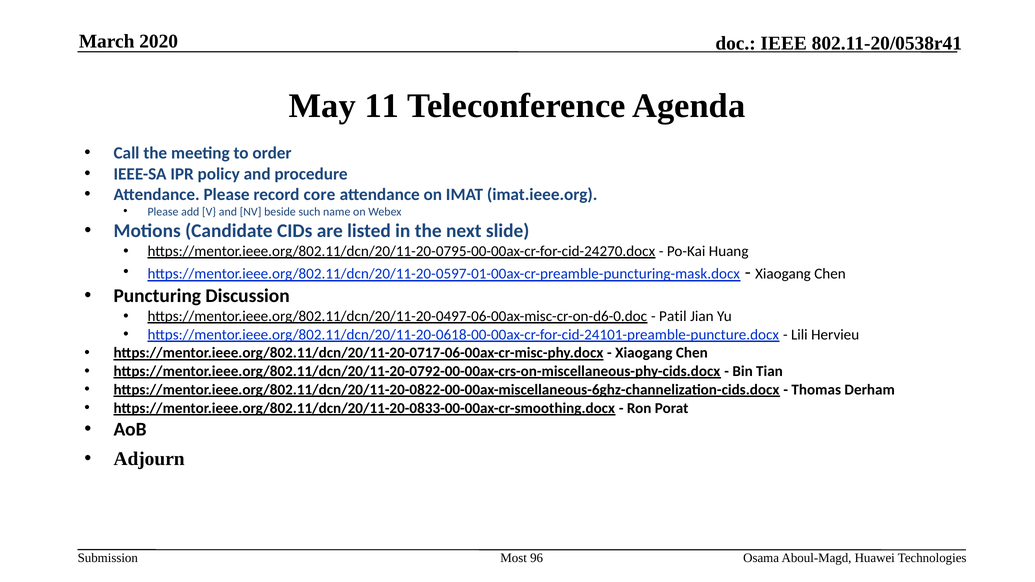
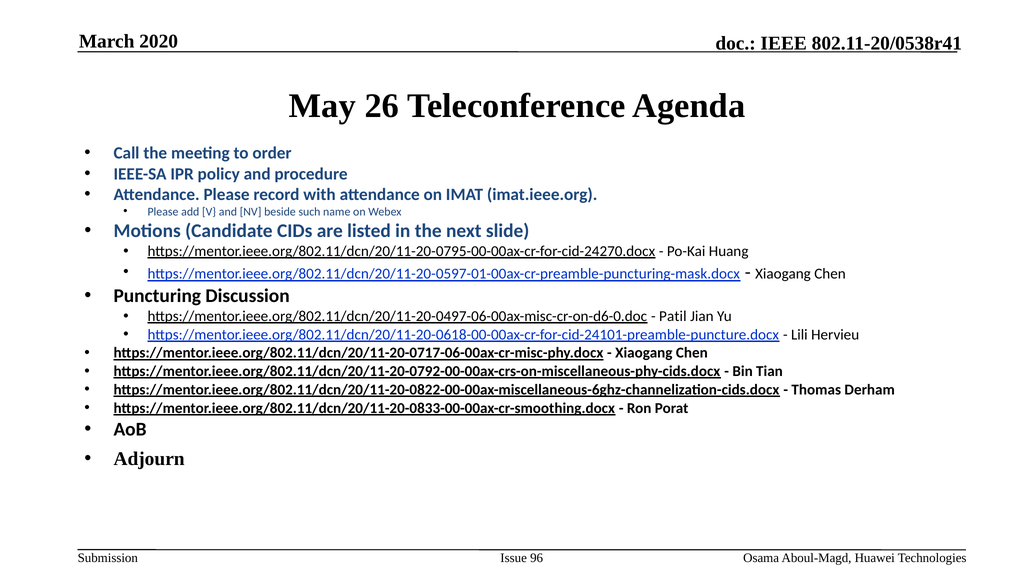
11: 11 -> 26
core: core -> with
Most: Most -> Issue
